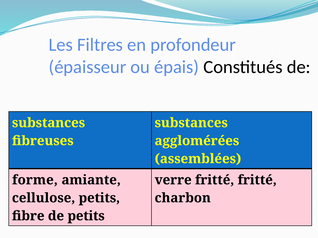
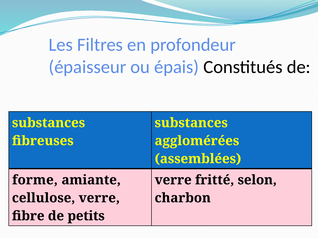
fritté fritté: fritté -> selon
cellulose petits: petits -> verre
